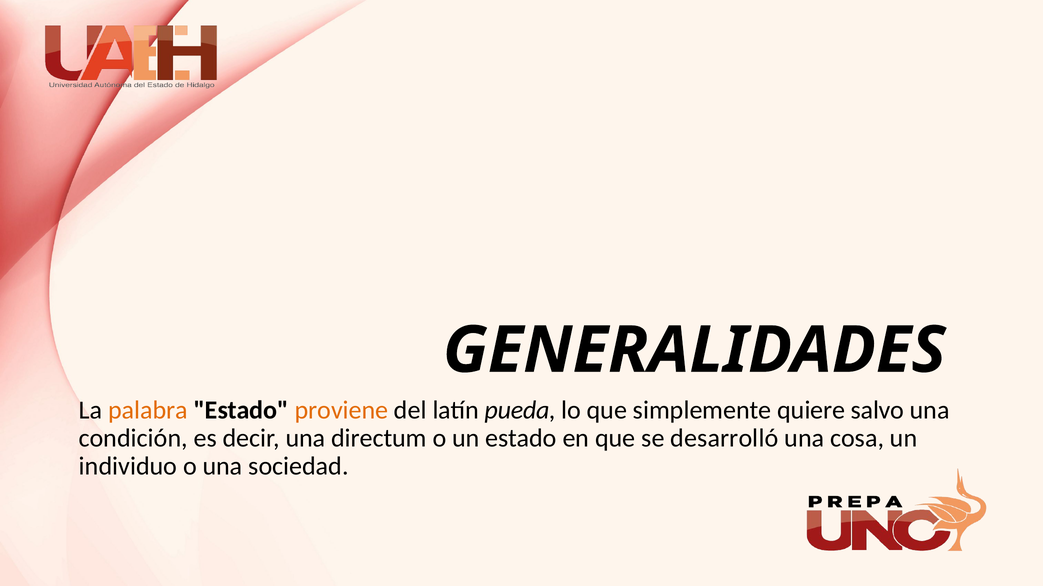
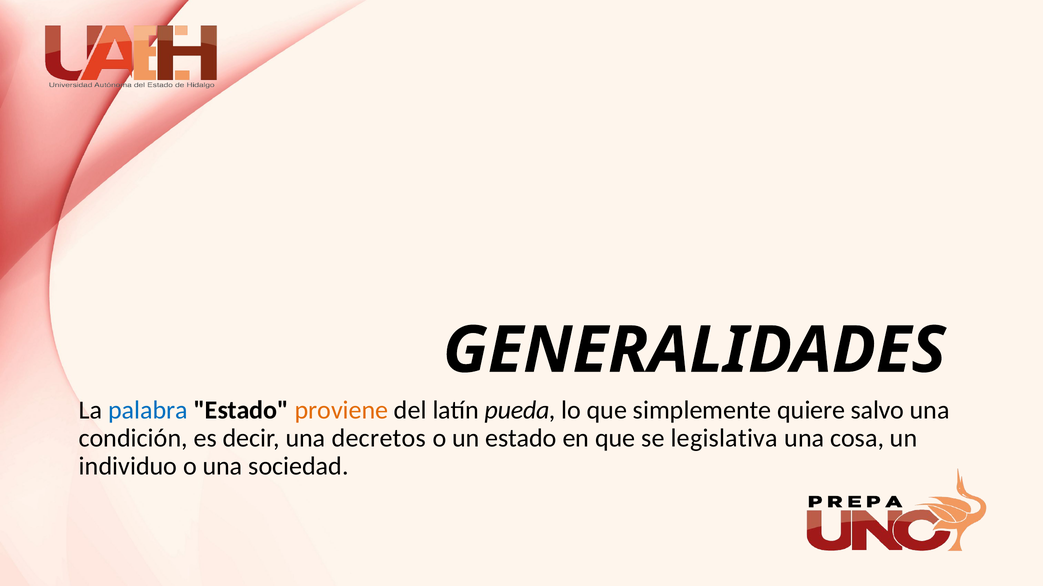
palabra colour: orange -> blue
directum: directum -> decretos
desarrolló: desarrolló -> legislativa
